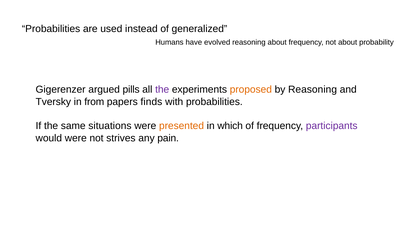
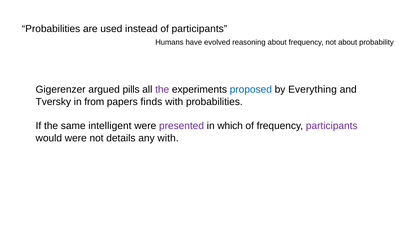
of generalized: generalized -> participants
proposed colour: orange -> blue
by Reasoning: Reasoning -> Everything
situations: situations -> intelligent
presented colour: orange -> purple
strives: strives -> details
any pain: pain -> with
